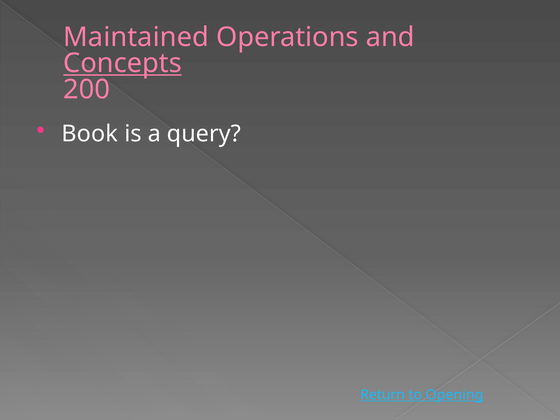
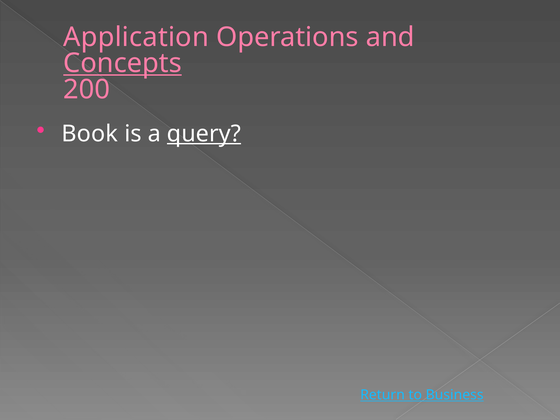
Maintained: Maintained -> Application
query underline: none -> present
Opening: Opening -> Business
